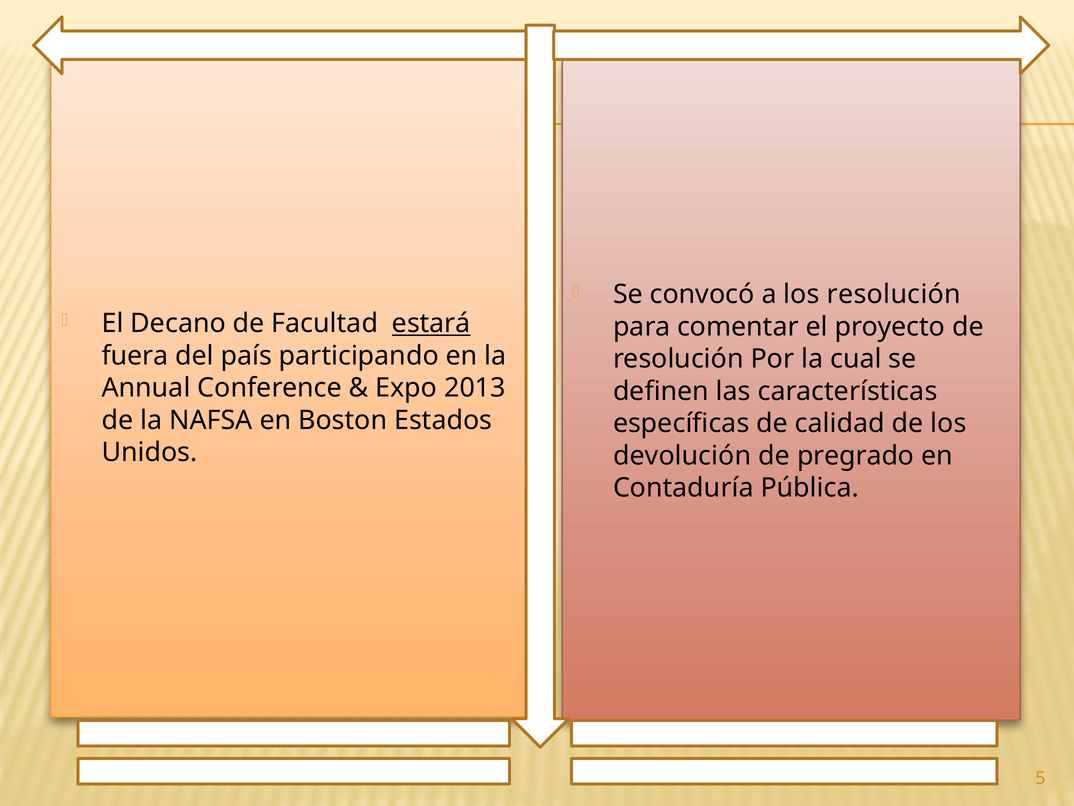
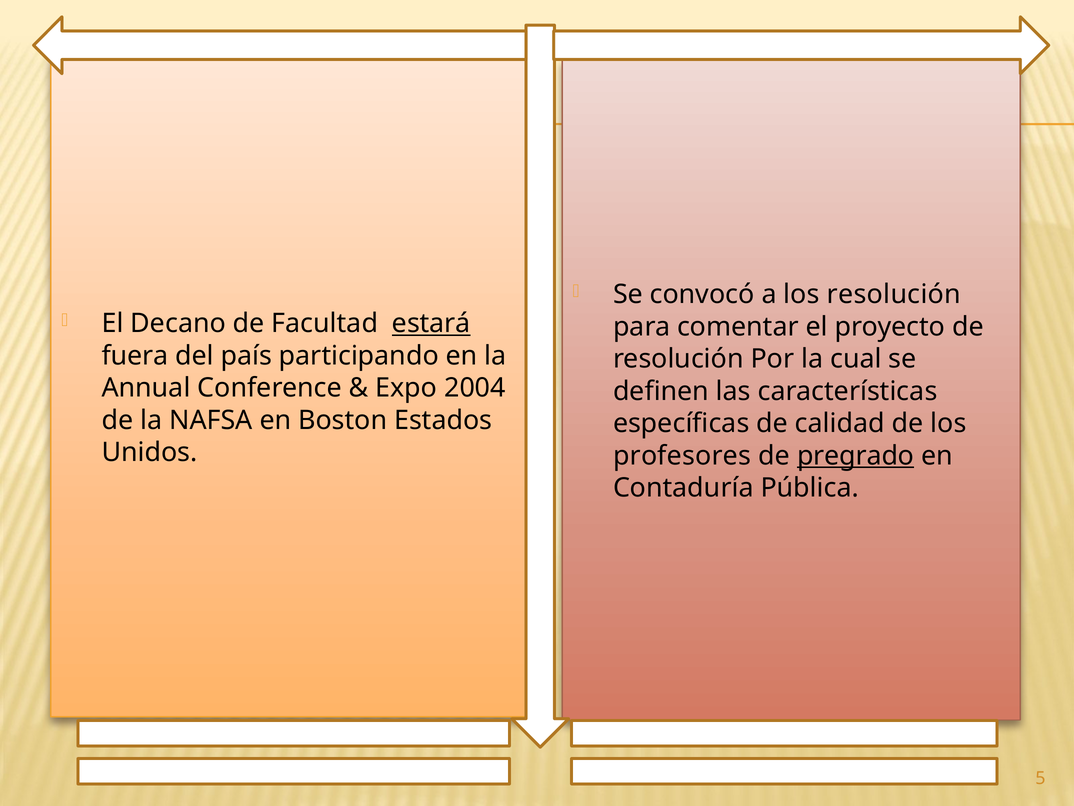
2013: 2013 -> 2004
devolución: devolución -> profesores
pregrado underline: none -> present
